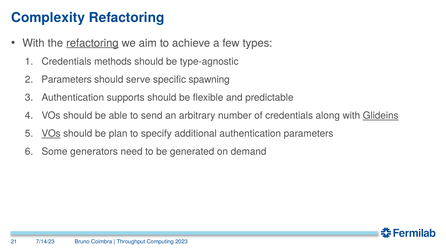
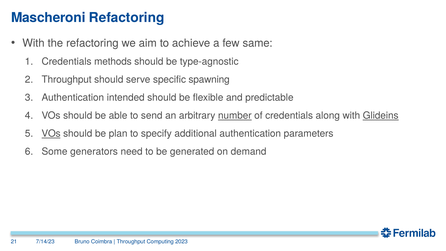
Complexity: Complexity -> Mascheroni
refactoring at (92, 43) underline: present -> none
types: types -> same
Parameters at (67, 80): Parameters -> Throughput
supports: supports -> intended
number underline: none -> present
